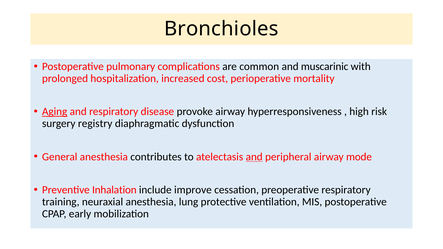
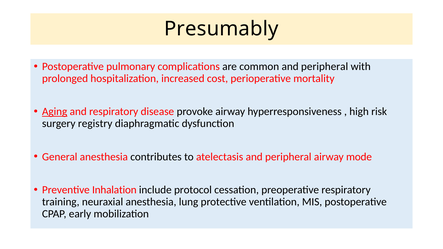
Bronchioles: Bronchioles -> Presumably
common and muscarinic: muscarinic -> peripheral
and at (254, 157) underline: present -> none
improve: improve -> protocol
